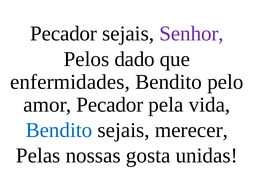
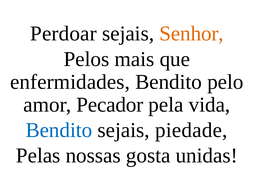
Pecador at (64, 34): Pecador -> Perdoar
Senhor colour: purple -> orange
dado: dado -> mais
merecer: merecer -> piedade
